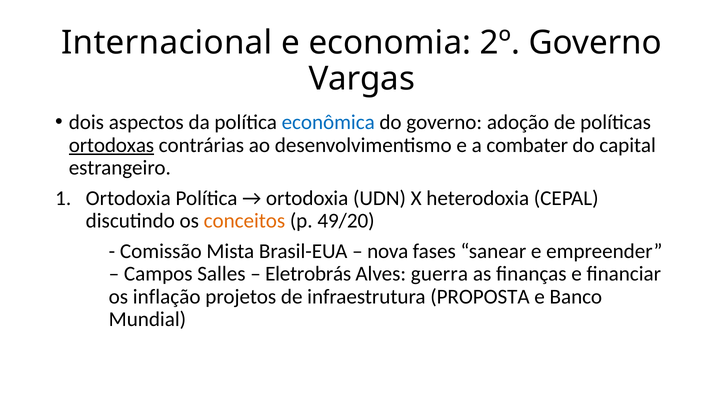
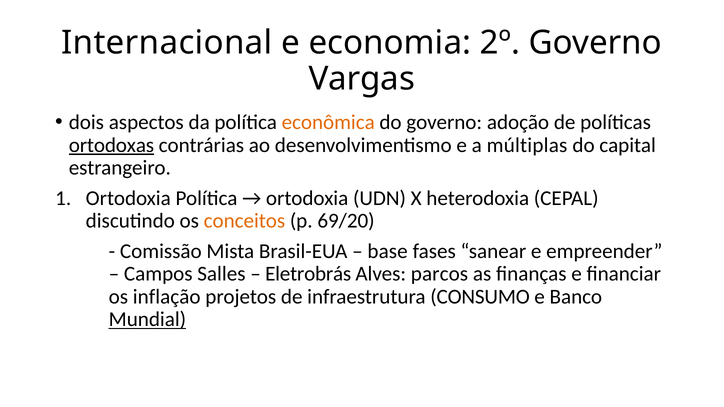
econômica colour: blue -> orange
combater: combater -> múltiplas
49/20: 49/20 -> 69/20
nova: nova -> base
guerra: guerra -> parcos
PROPOSTA: PROPOSTA -> CONSUMO
Mundial underline: none -> present
